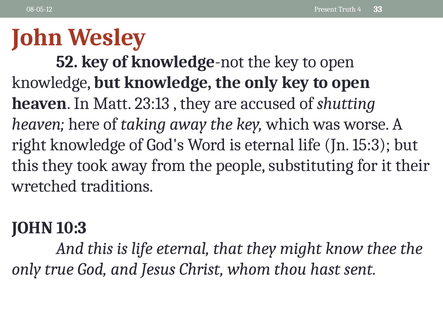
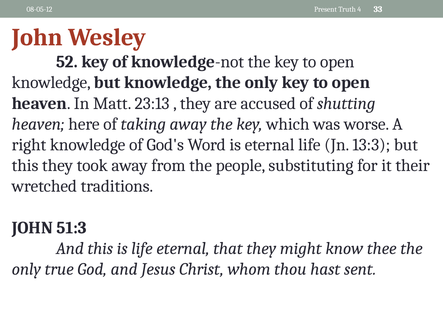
15:3: 15:3 -> 13:3
10:3: 10:3 -> 51:3
